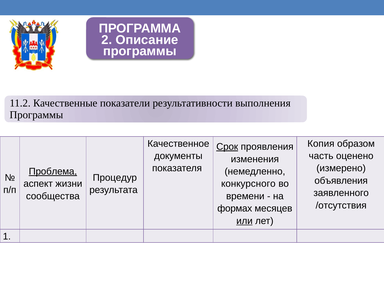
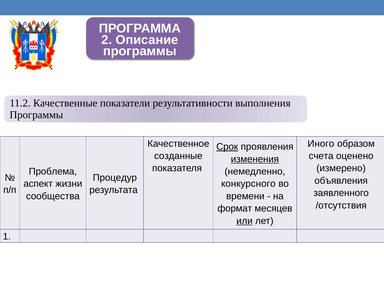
Копия: Копия -> Иного
документы: документы -> созданные
часть: часть -> счета
изменения underline: none -> present
Проблема underline: present -> none
формах: формах -> формат
